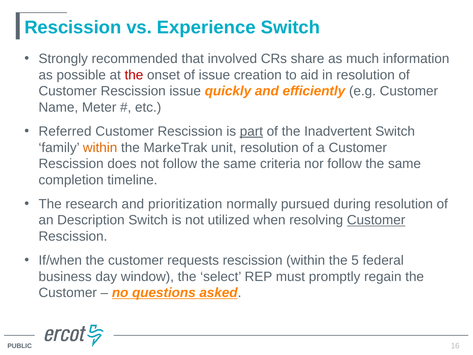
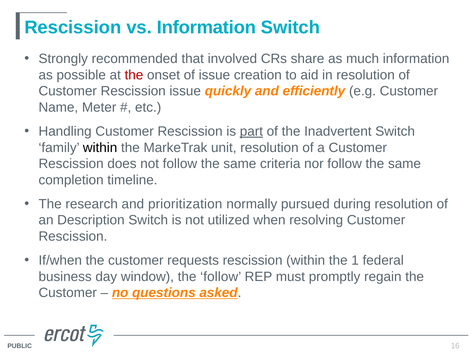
vs Experience: Experience -> Information
Referred: Referred -> Handling
within at (100, 147) colour: orange -> black
Customer at (376, 220) underline: present -> none
5: 5 -> 1
the select: select -> follow
